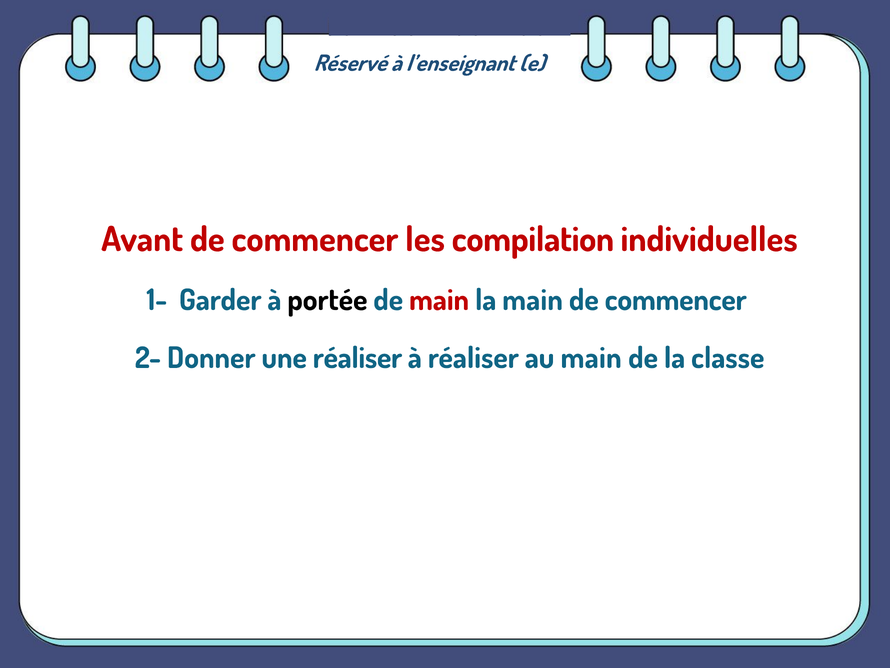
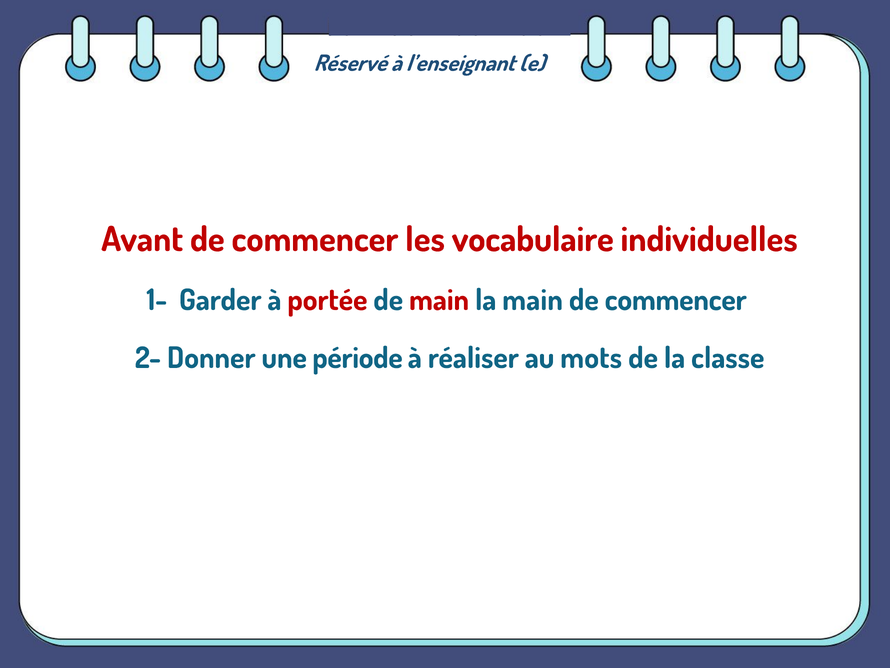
compilation: compilation -> vocabulaire
portée colour: black -> red
une réaliser: réaliser -> période
au main: main -> mots
